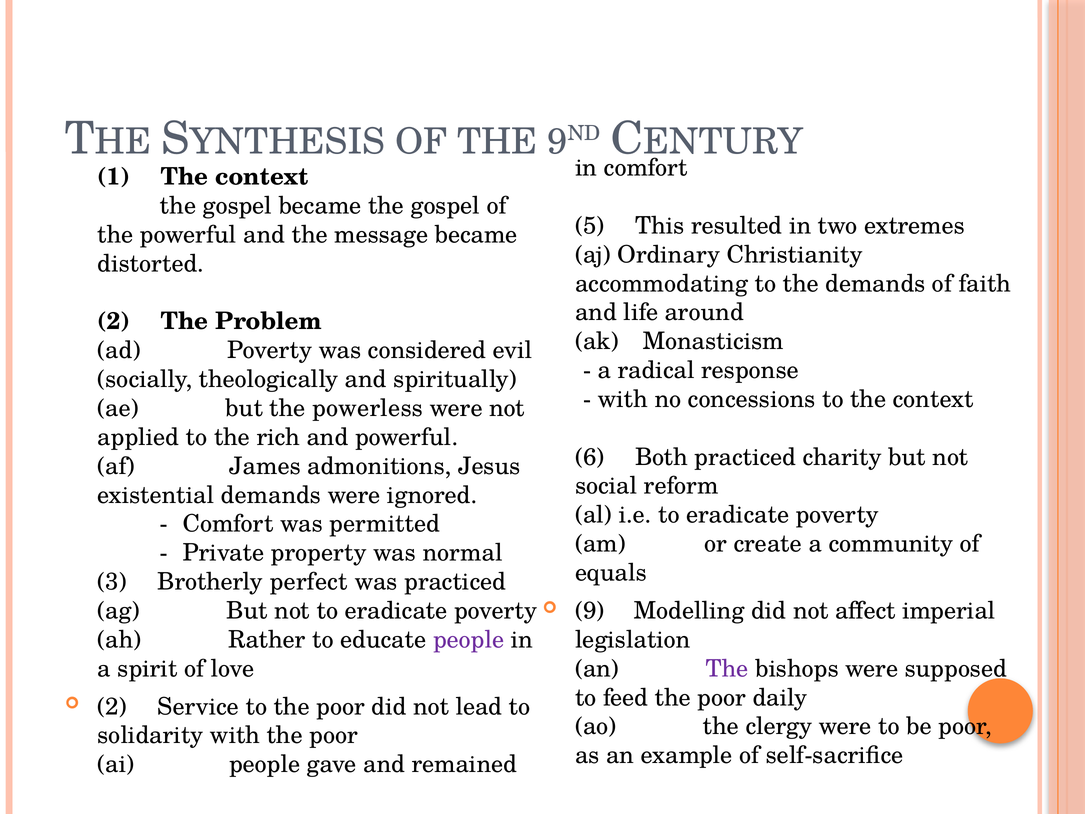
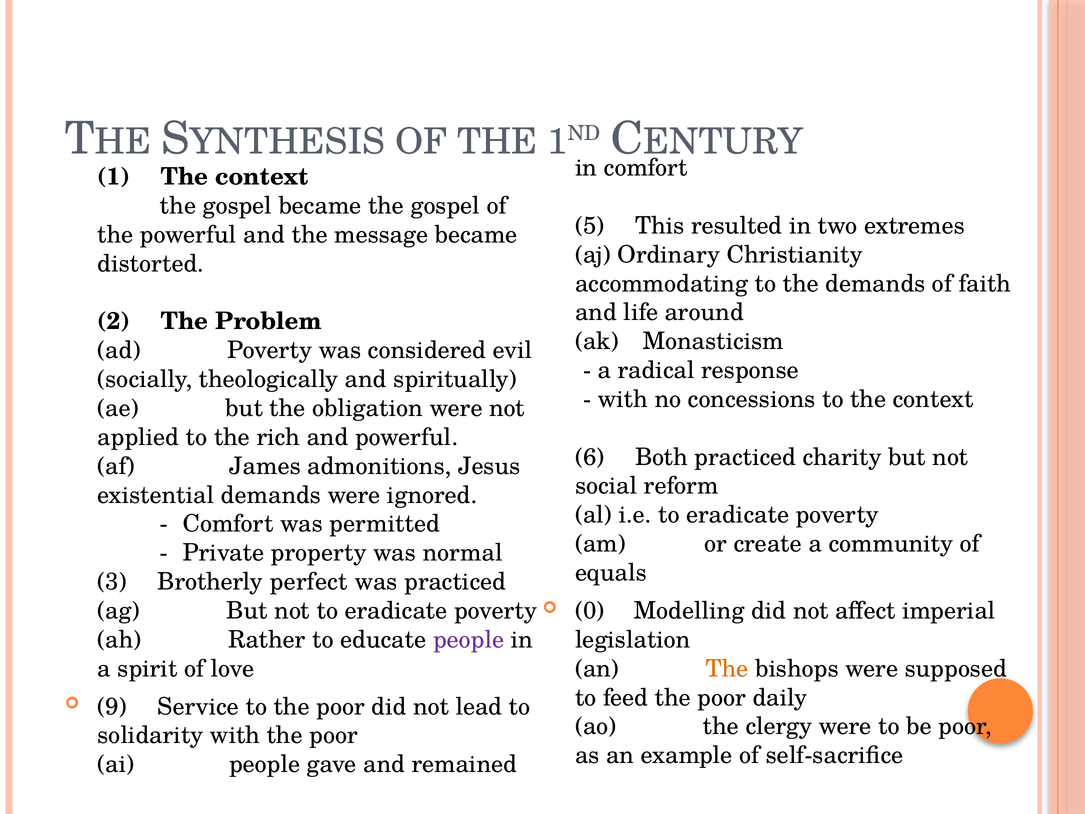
THE 9: 9 -> 1
powerless: powerless -> obligation
9 at (590, 611): 9 -> 0
The at (727, 668) colour: purple -> orange
2 at (112, 706): 2 -> 9
